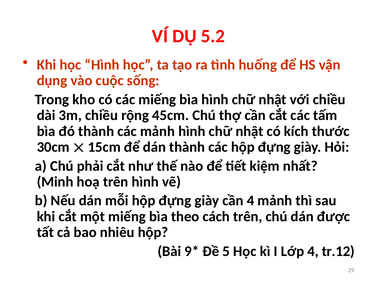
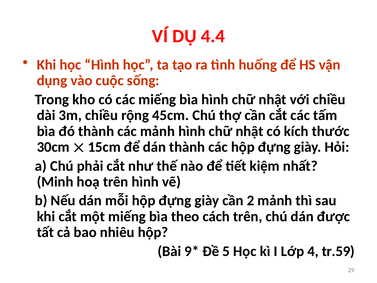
5.2: 5.2 -> 4.4
cần 4: 4 -> 2
tr.12: tr.12 -> tr.59
